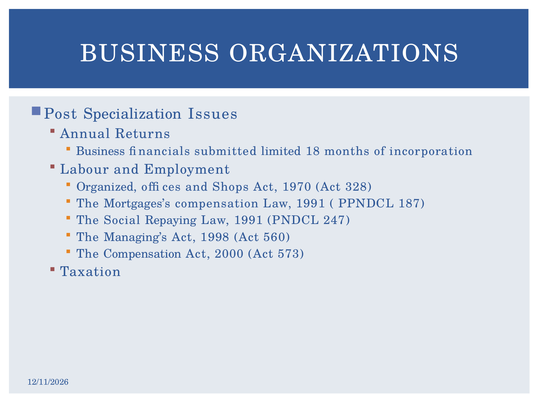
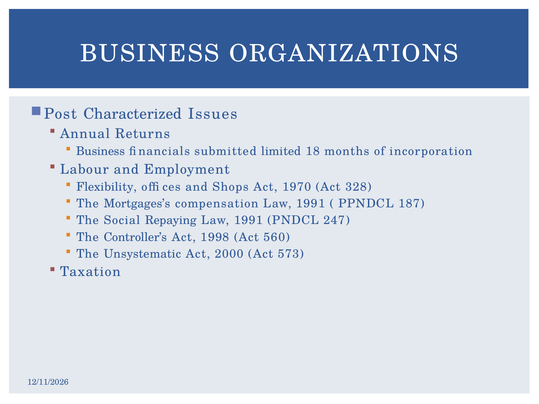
Specialization: Specialization -> Characterized
Organized: Organized -> Flexibility
Managing’s: Managing’s -> Controller’s
The Compensation: Compensation -> Unsystematic
